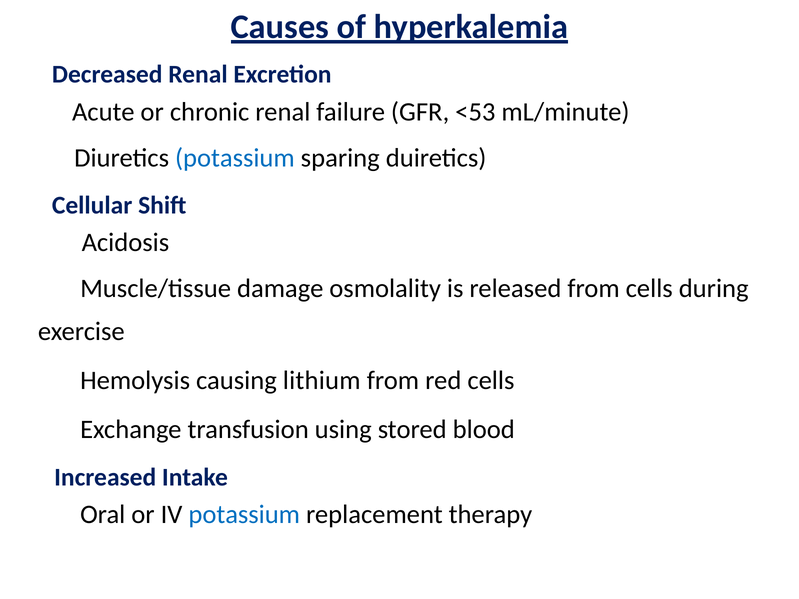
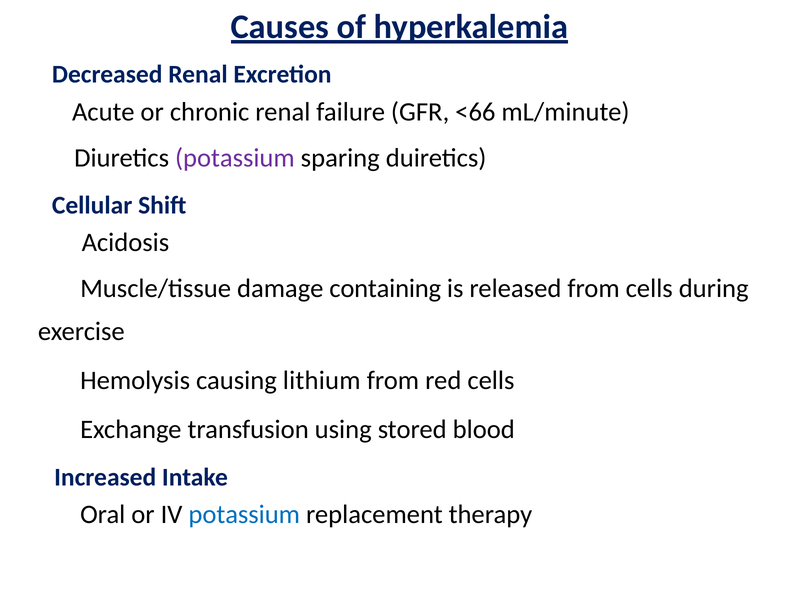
<53: <53 -> <66
potassium at (235, 158) colour: blue -> purple
osmolality: osmolality -> containing
